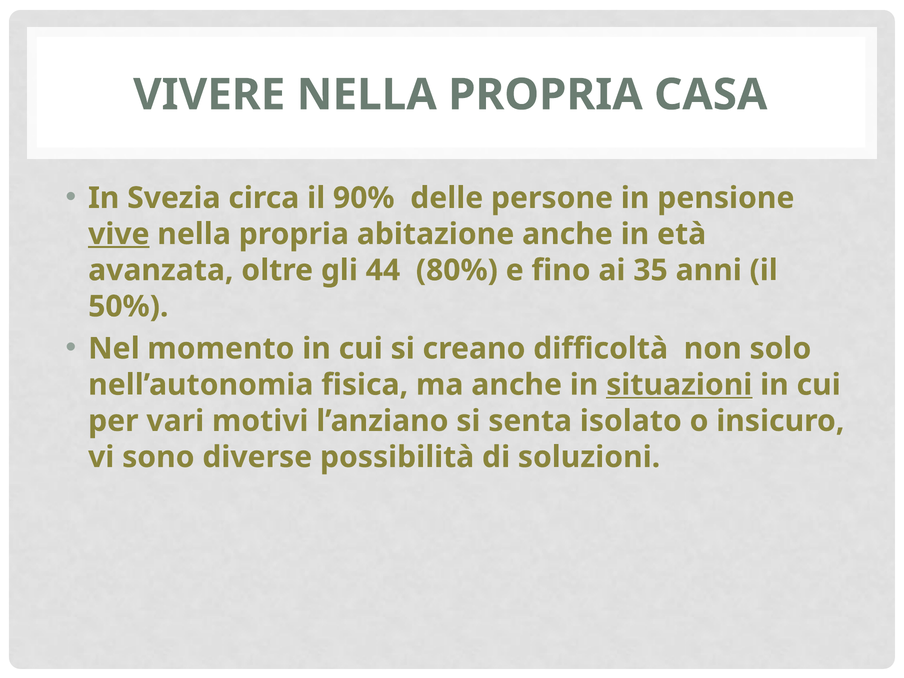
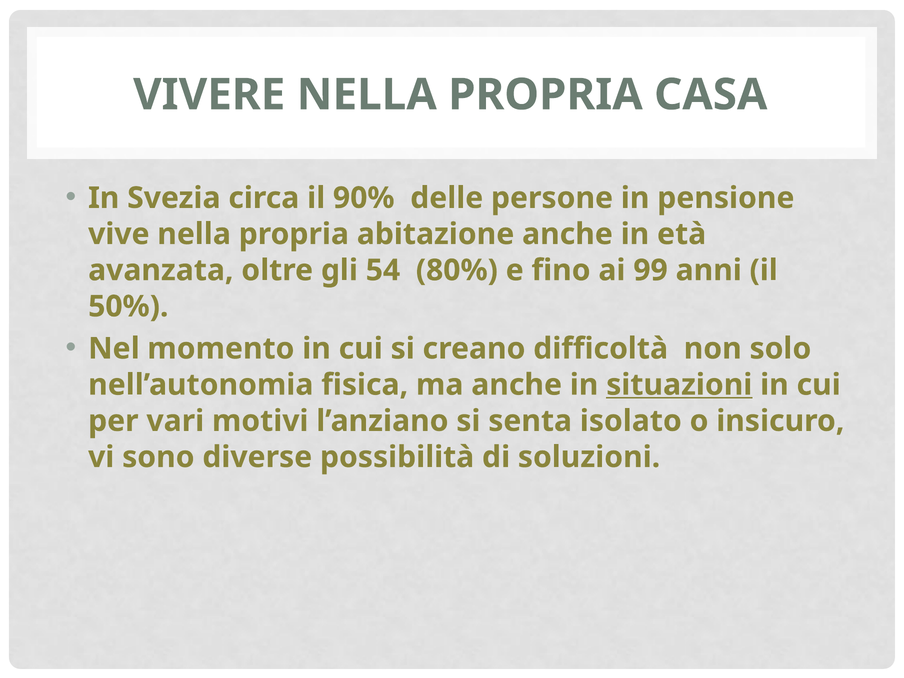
vive underline: present -> none
44: 44 -> 54
35: 35 -> 99
